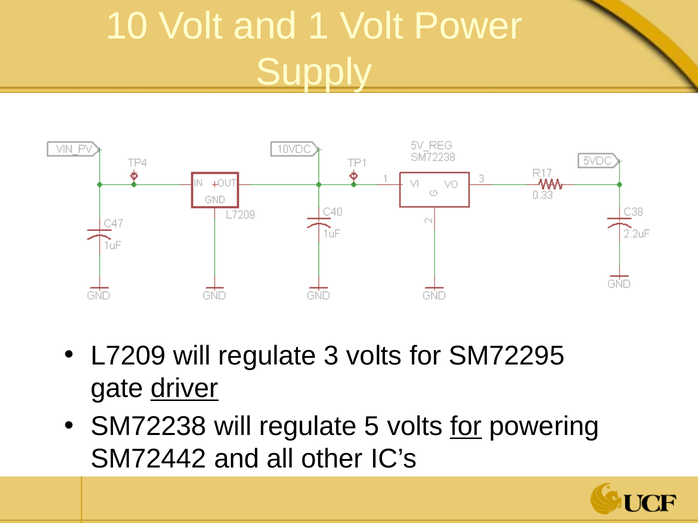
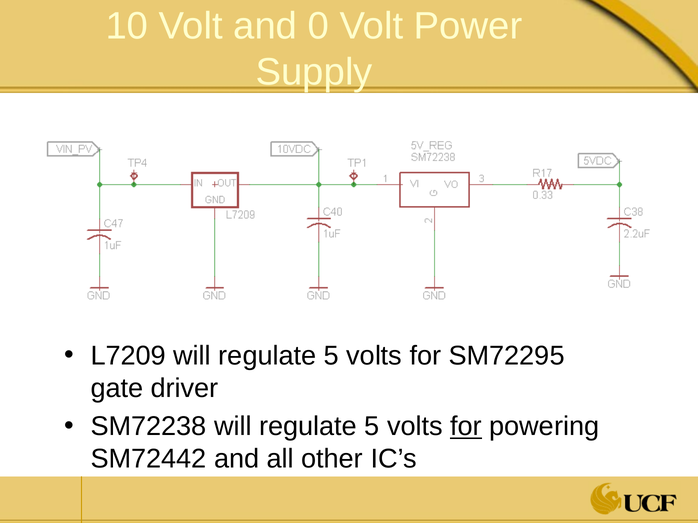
1: 1 -> 0
L7209 will regulate 3: 3 -> 5
driver underline: present -> none
